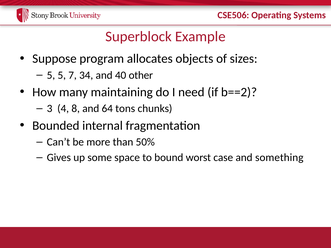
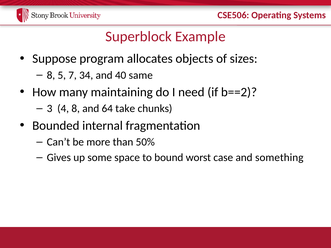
5 at (51, 75): 5 -> 8
other: other -> same
tons: tons -> take
